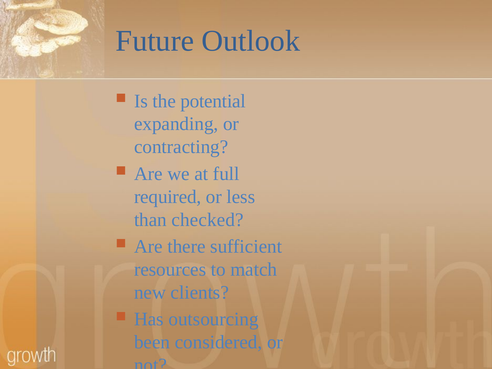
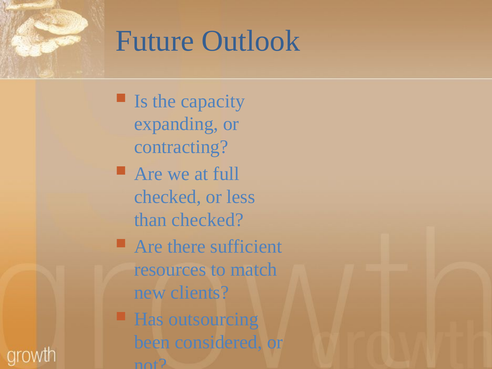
potential: potential -> capacity
required at (168, 197): required -> checked
